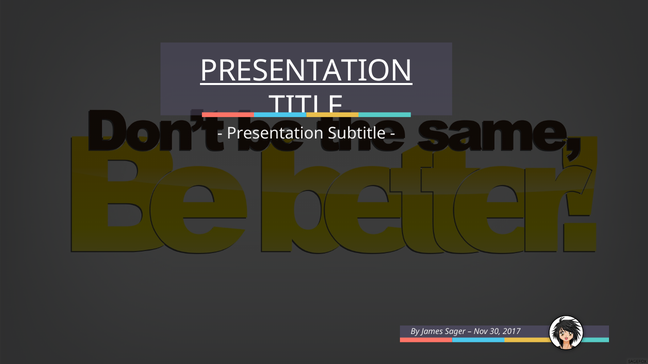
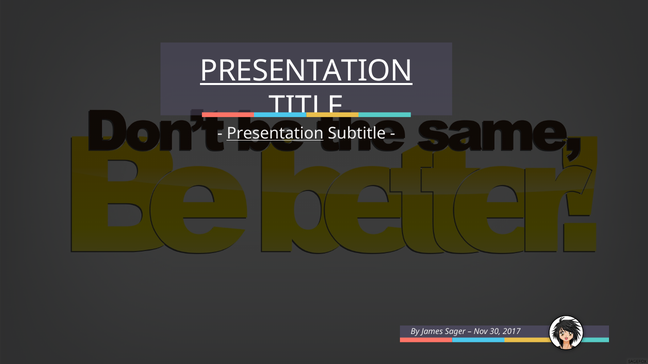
Presentation at (275, 133) underline: none -> present
